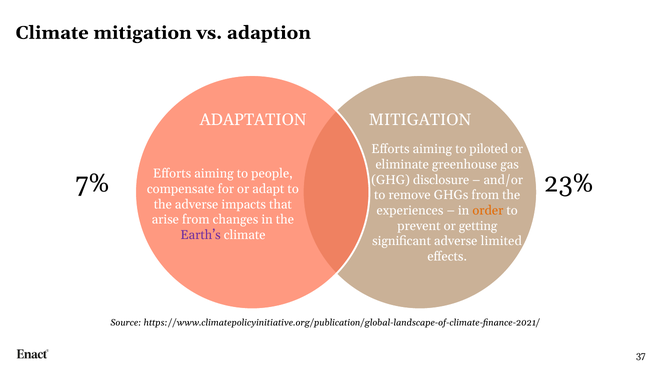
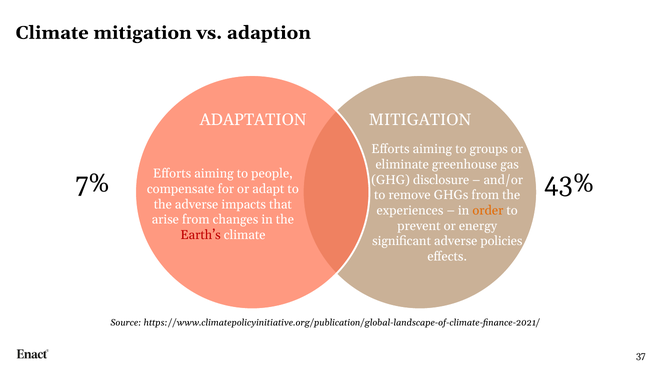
piloted: piloted -> groups
23%: 23% -> 43%
getting: getting -> energy
Earth’s colour: purple -> red
limited: limited -> policies
